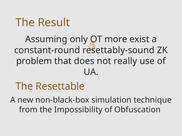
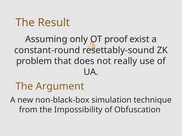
more: more -> proof
Resettable: Resettable -> Argument
